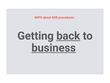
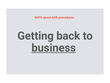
back underline: present -> none
